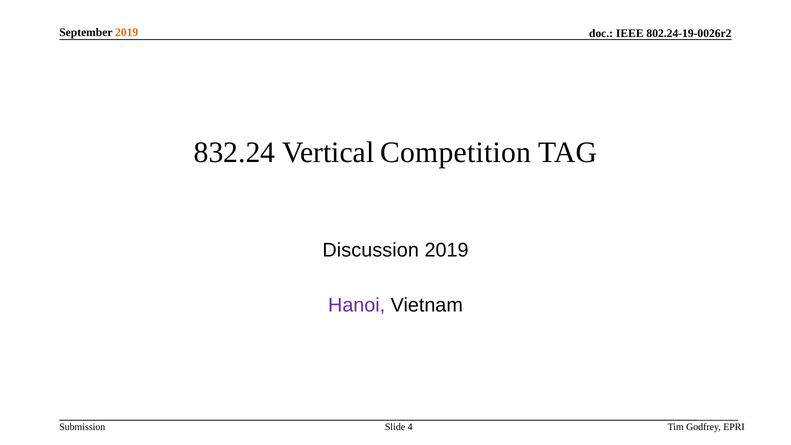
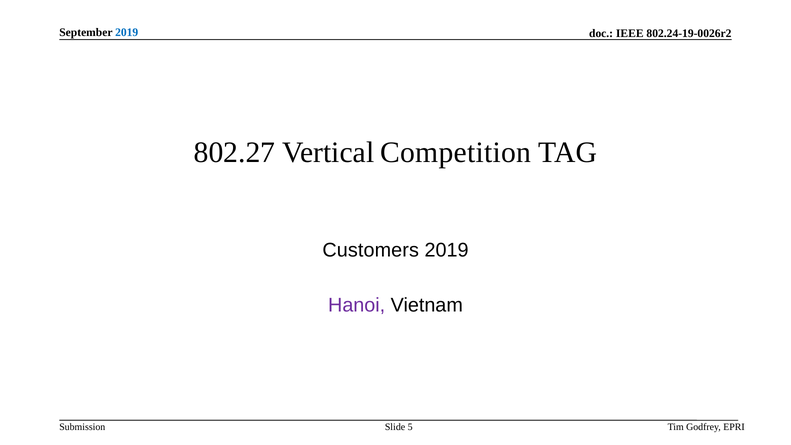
2019 at (127, 33) colour: orange -> blue
832.24: 832.24 -> 802.27
Discussion: Discussion -> Customers
4: 4 -> 5
